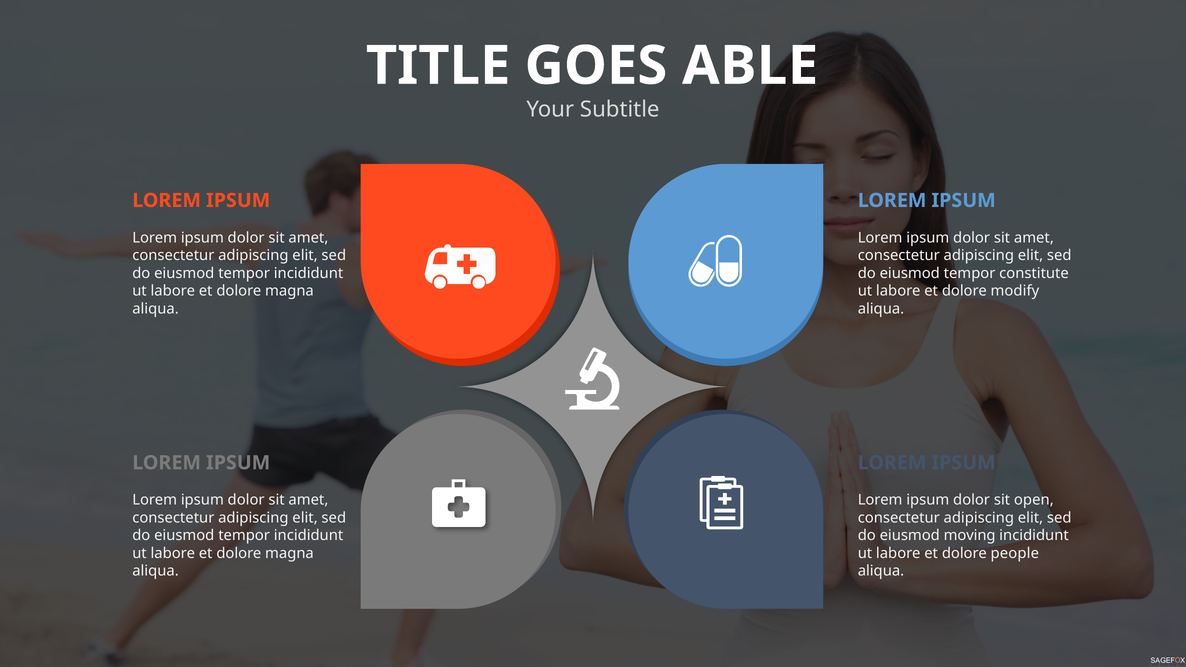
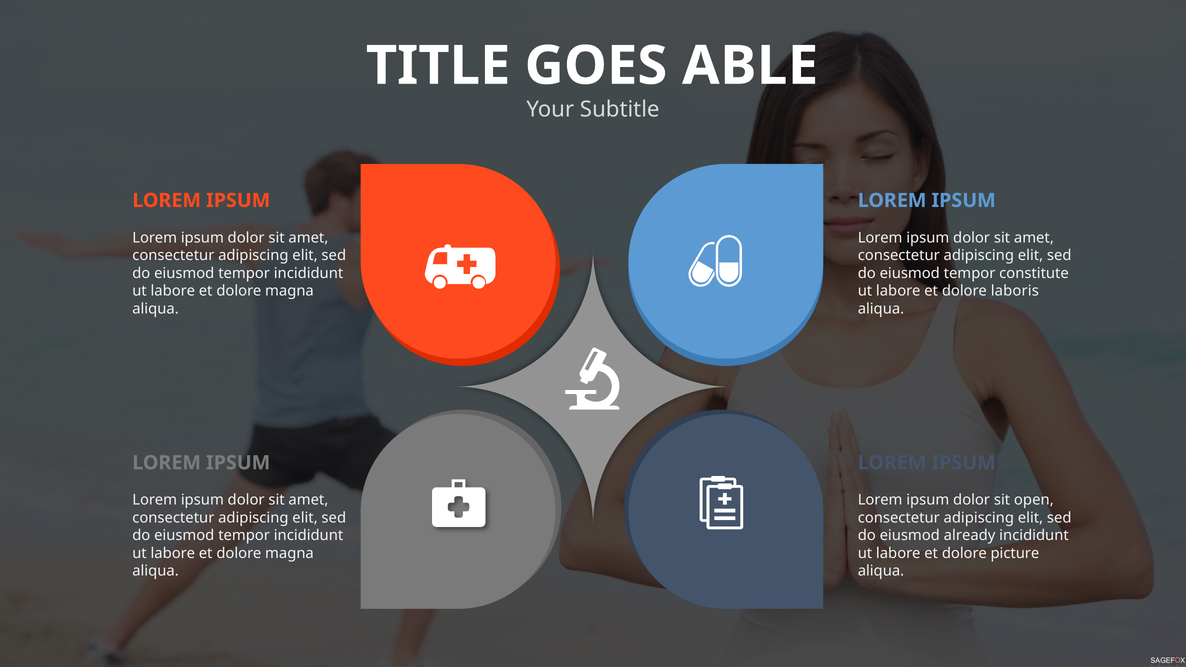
modify: modify -> laboris
moving: moving -> already
people: people -> picture
